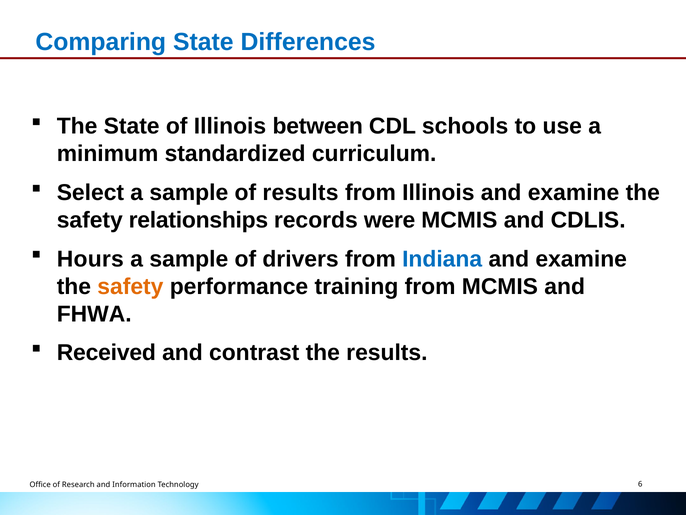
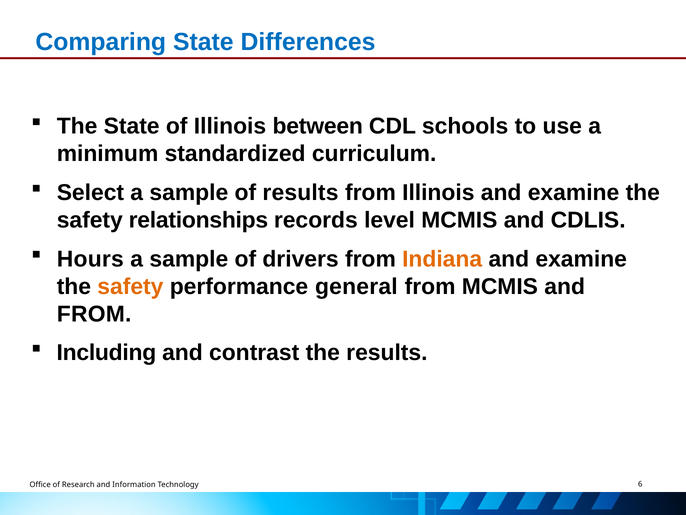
were: were -> level
Indiana colour: blue -> orange
training: training -> general
FHWA at (94, 314): FHWA -> FROM
Received: Received -> Including
